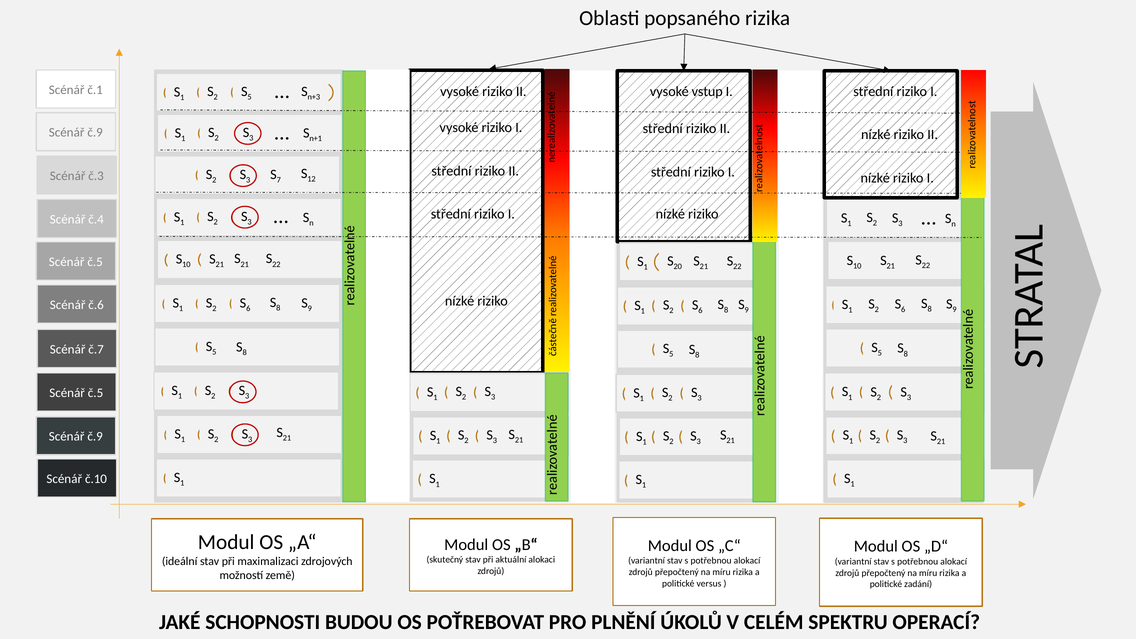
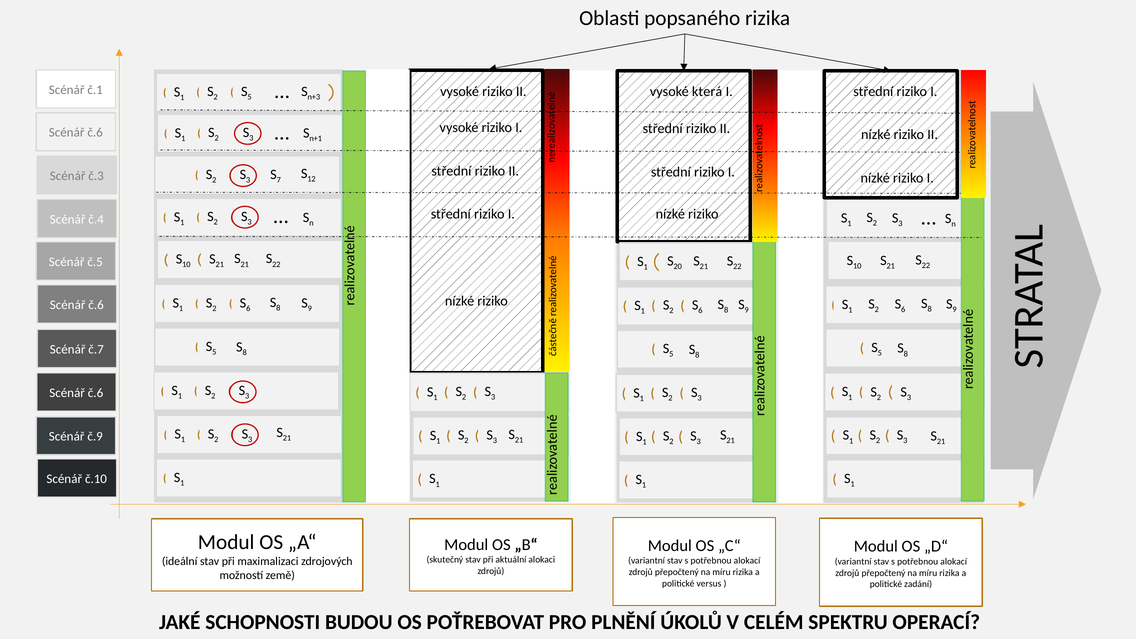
vstup: vstup -> která
č.9 at (95, 133): č.9 -> č.6
č.5 at (96, 393): č.5 -> č.6
